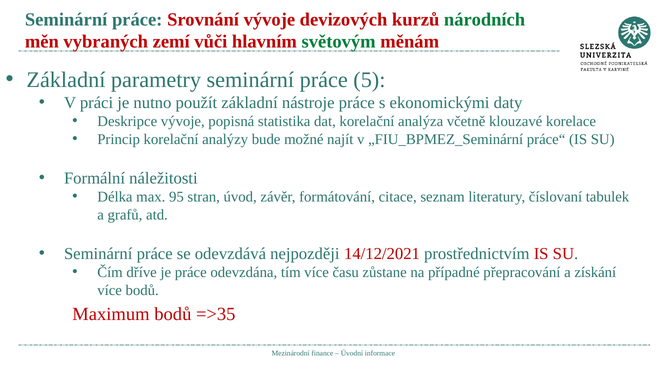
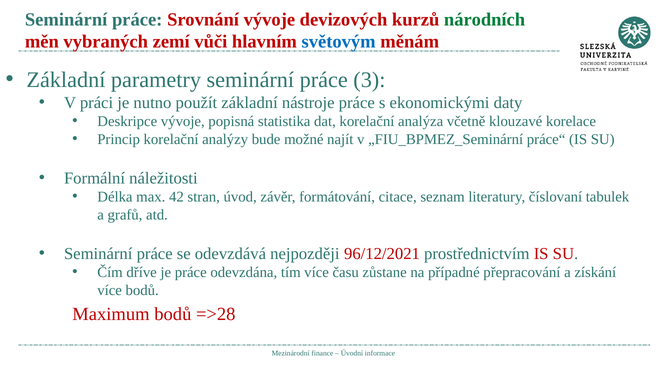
světovým colour: green -> blue
5: 5 -> 3
95: 95 -> 42
14/12/2021: 14/12/2021 -> 96/12/2021
=>35: =>35 -> =>28
